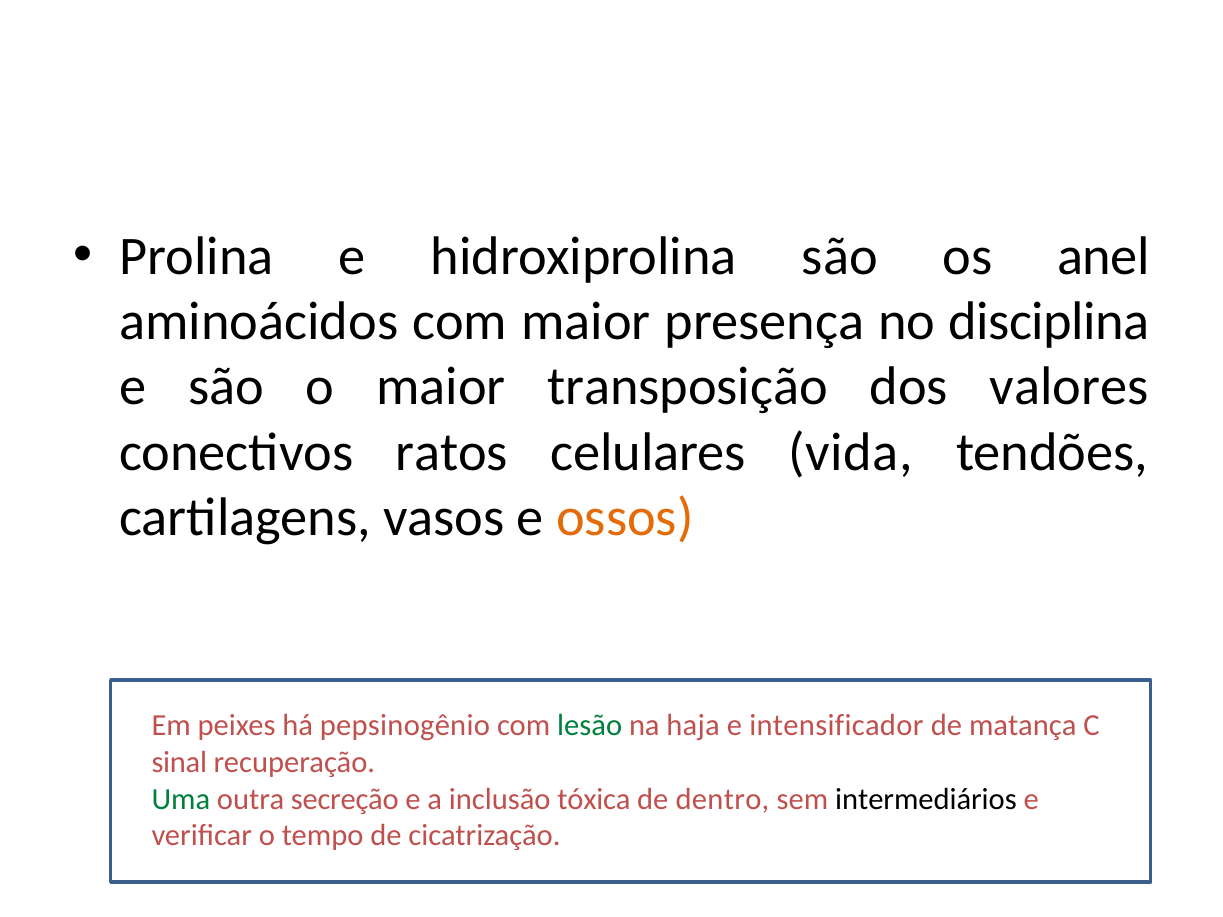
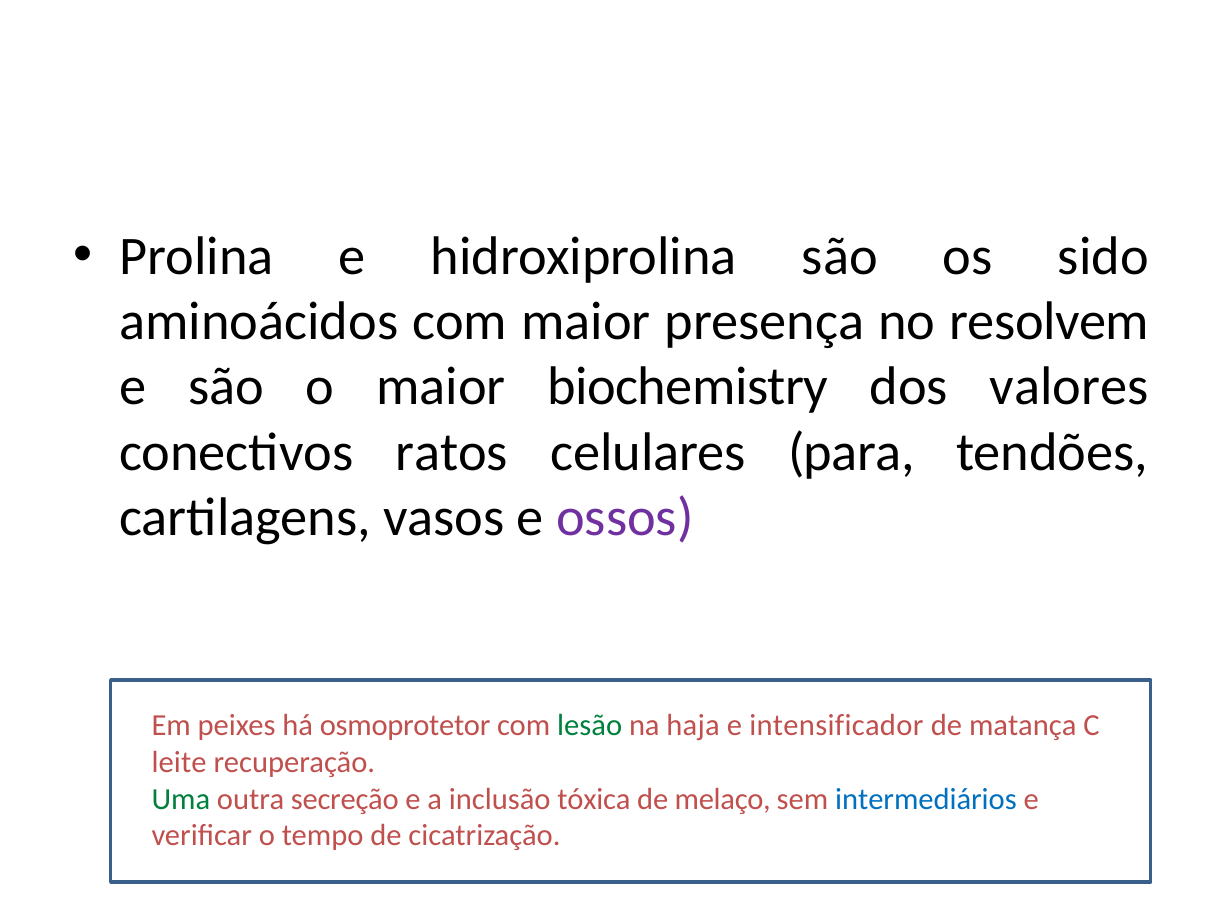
anel: anel -> sido
disciplina: disciplina -> resolvem
transposição: transposição -> biochemistry
vida: vida -> para
ossos colour: orange -> purple
pepsinogênio: pepsinogênio -> osmoprotetor
sinal: sinal -> leite
dentro: dentro -> melaço
intermediários colour: black -> blue
